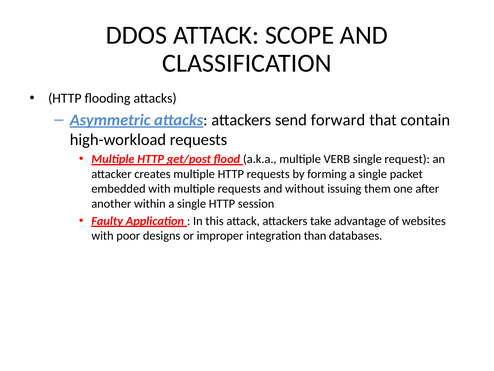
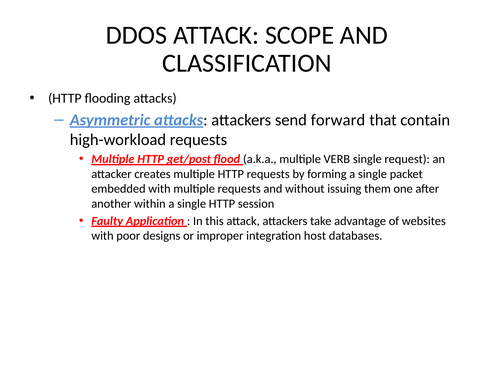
than: than -> host
